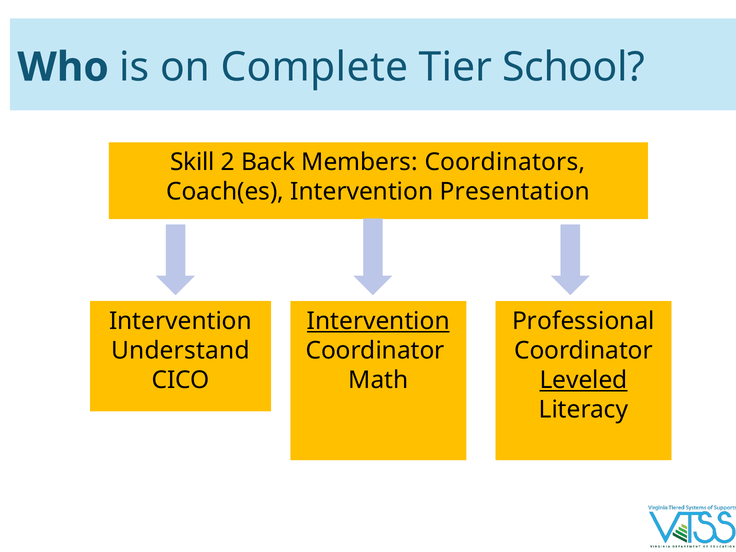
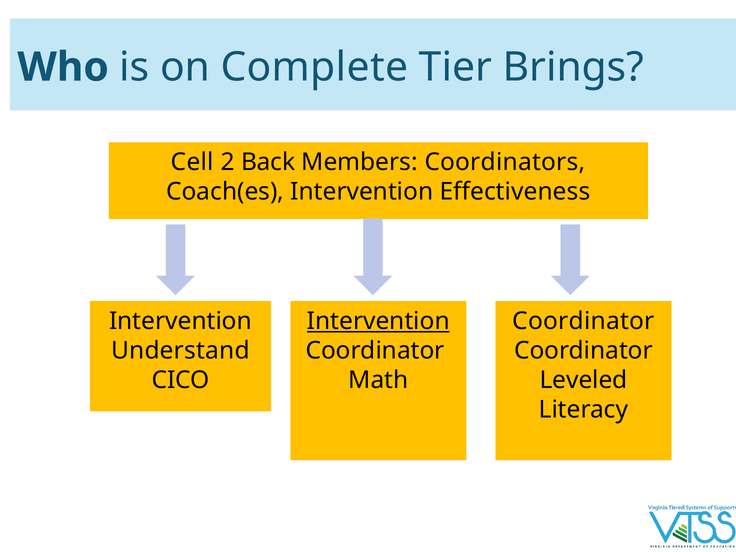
School: School -> Brings
Skill: Skill -> Cell
Presentation: Presentation -> Effectiveness
Professional at (583, 321): Professional -> Coordinator
Leveled underline: present -> none
